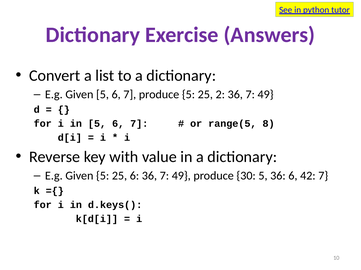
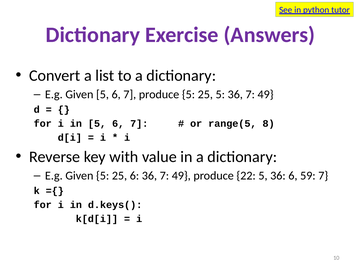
25 2: 2 -> 5
30: 30 -> 22
42: 42 -> 59
